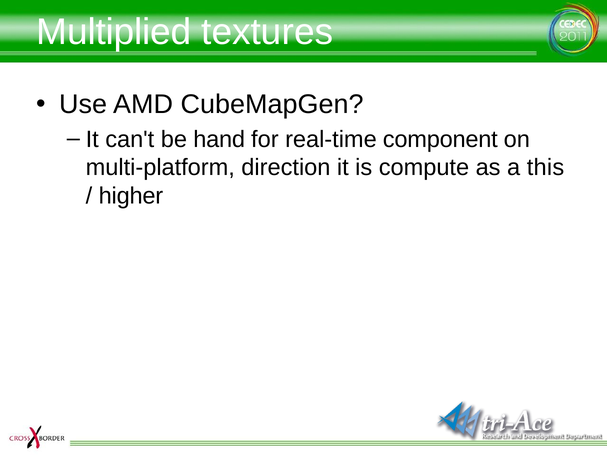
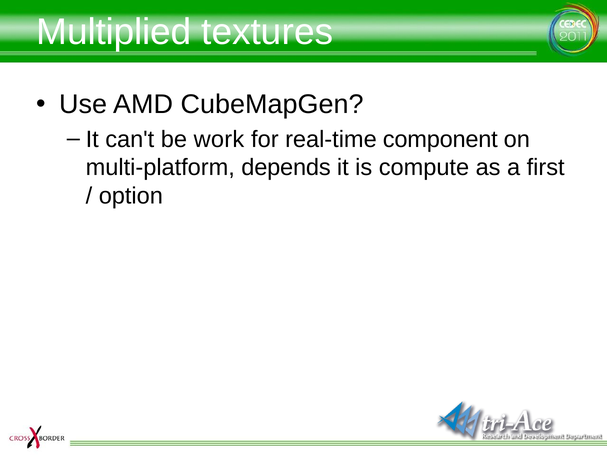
hand: hand -> work
direction: direction -> depends
this: this -> first
higher: higher -> option
